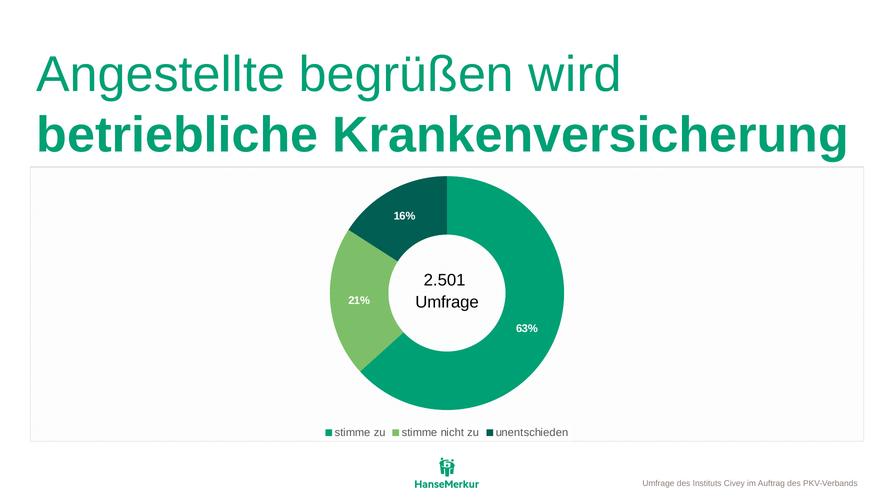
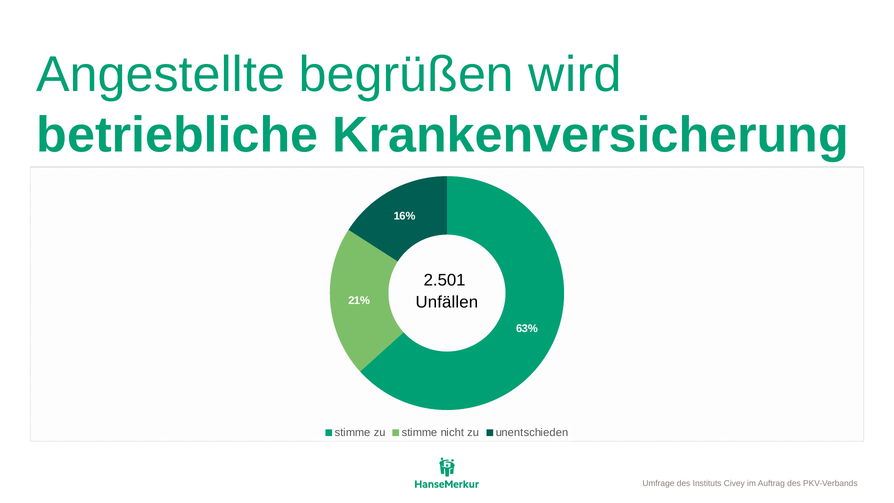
Umfrage at (447, 302): Umfrage -> Unfällen
